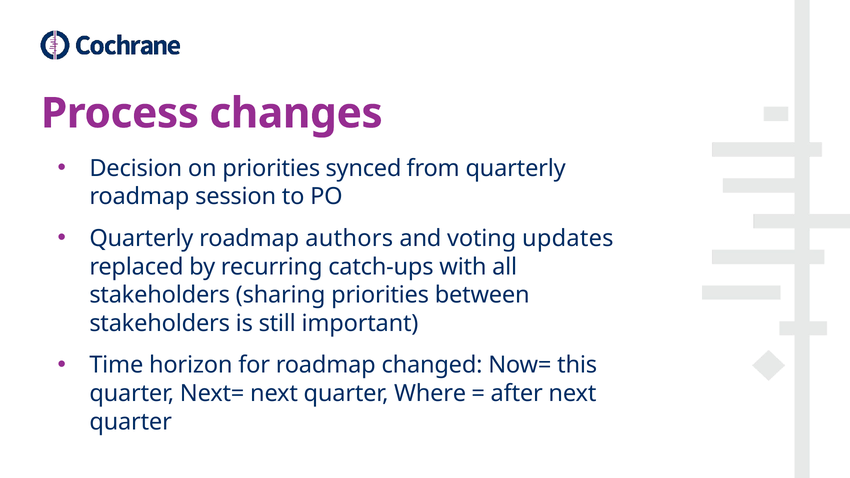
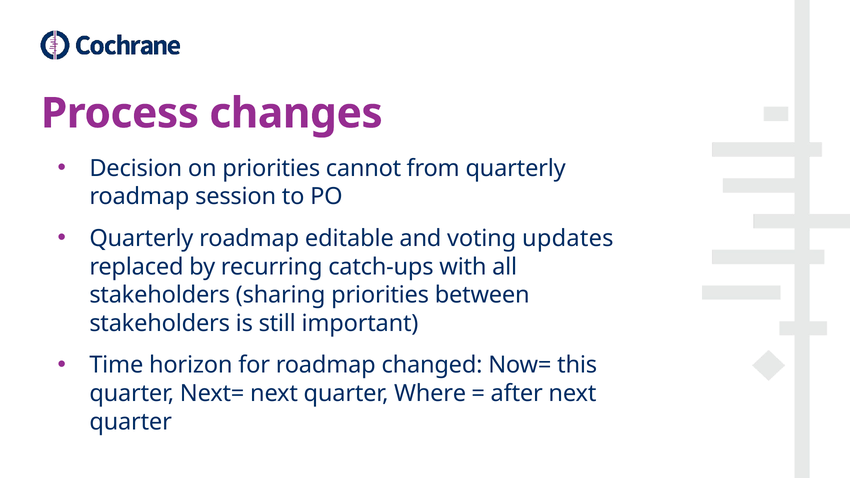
synced: synced -> cannot
authors: authors -> editable
